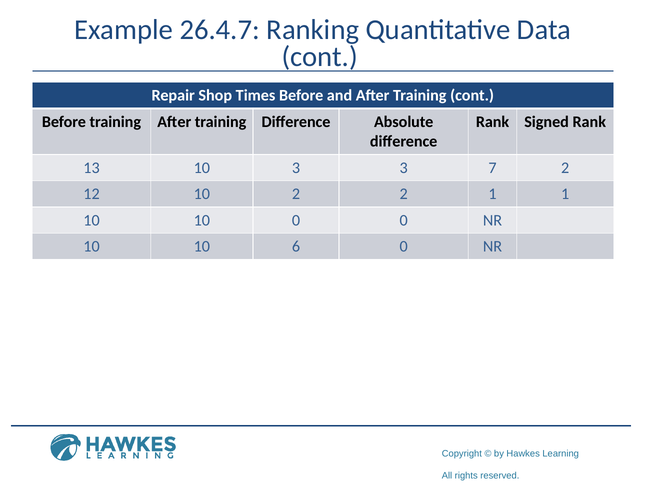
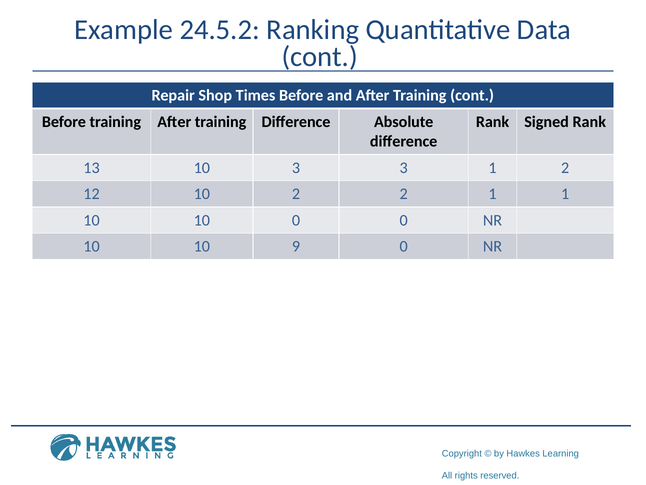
26.4.7: 26.4.7 -> 24.5.2
3 7: 7 -> 1
6: 6 -> 9
